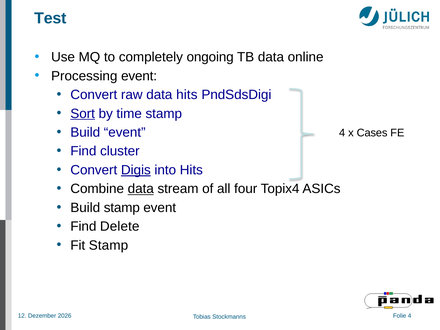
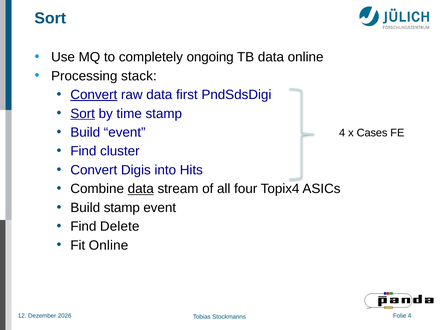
Test at (50, 18): Test -> Sort
Processing event: event -> stack
Convert at (94, 95) underline: none -> present
data hits: hits -> first
Digis underline: present -> none
Fit Stamp: Stamp -> Online
